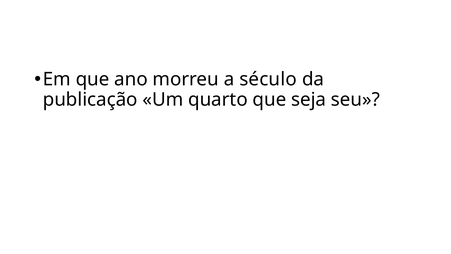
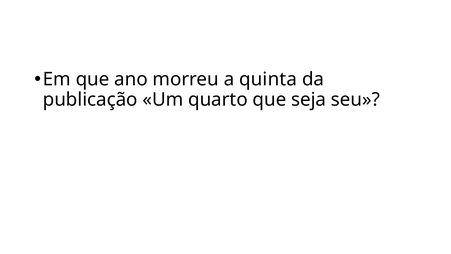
século: século -> quinta
